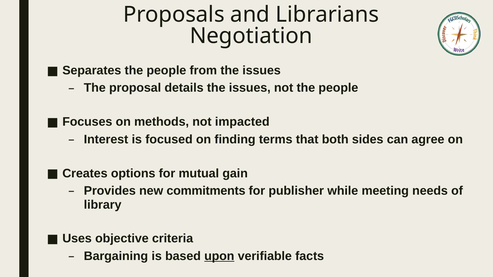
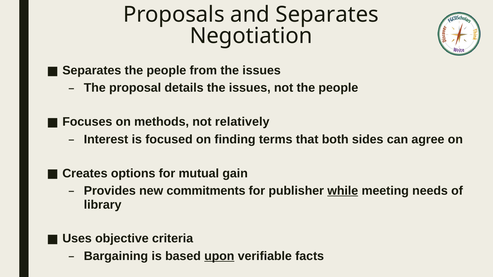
and Librarians: Librarians -> Separates
impacted: impacted -> relatively
while underline: none -> present
